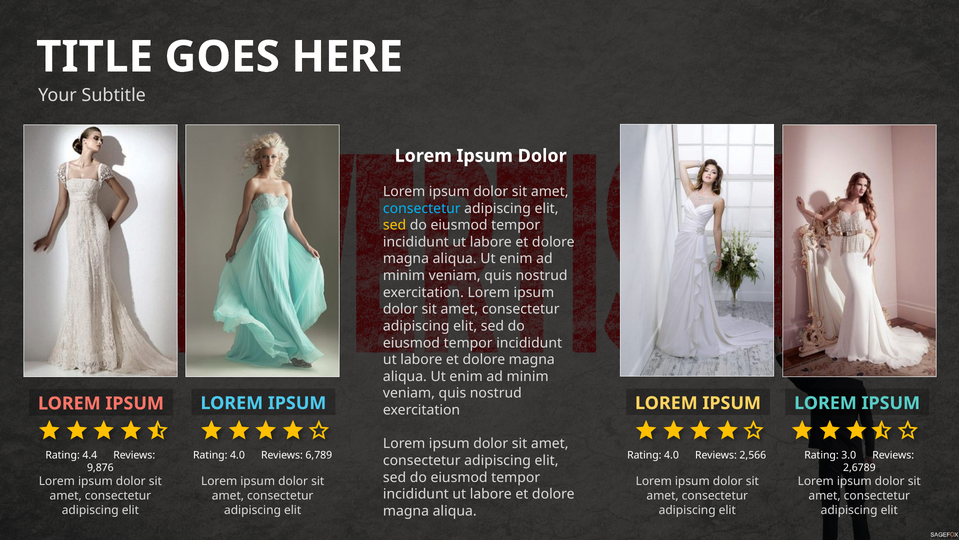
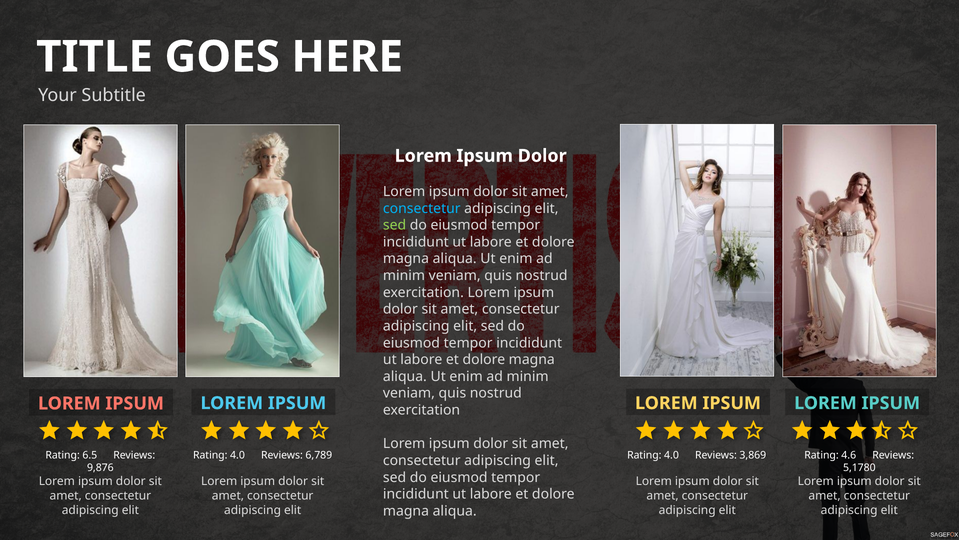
sed at (395, 225) colour: yellow -> light green
2,566: 2,566 -> 3,869
3.0: 3.0 -> 4.6
4.4: 4.4 -> 6.5
2,6789: 2,6789 -> 5,1780
